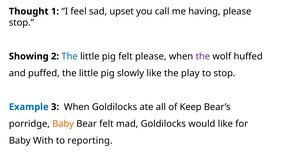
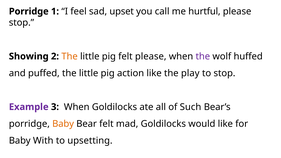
Thought at (29, 11): Thought -> Porridge
having: having -> hurtful
The at (70, 56) colour: blue -> orange
slowly: slowly -> action
Example colour: blue -> purple
Keep: Keep -> Such
reporting: reporting -> upsetting
